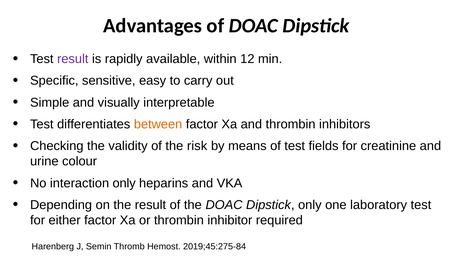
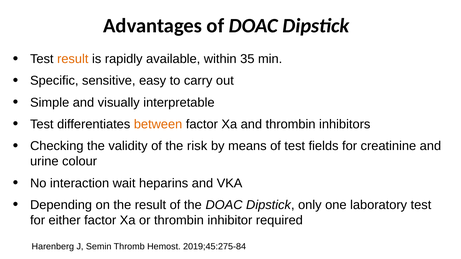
result at (73, 59) colour: purple -> orange
12: 12 -> 35
interaction only: only -> wait
